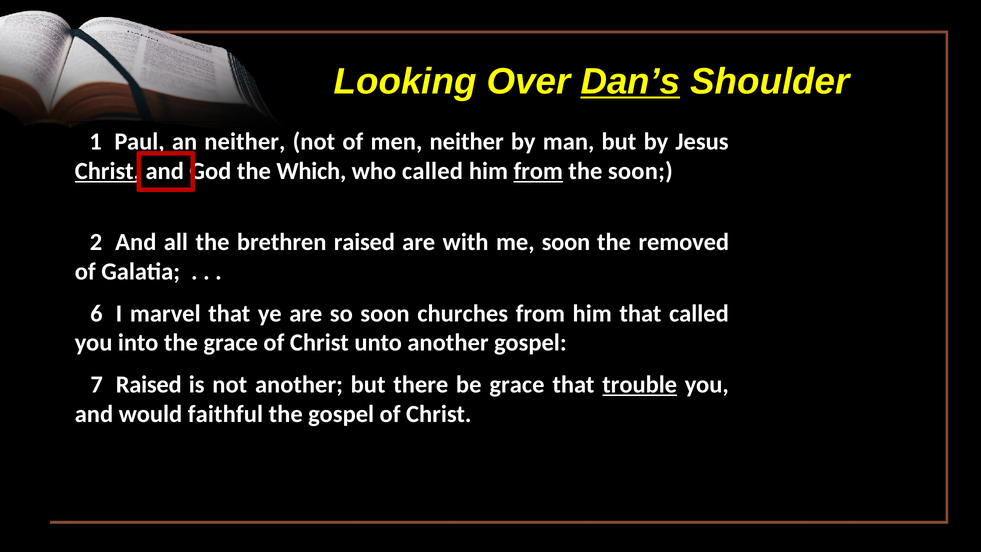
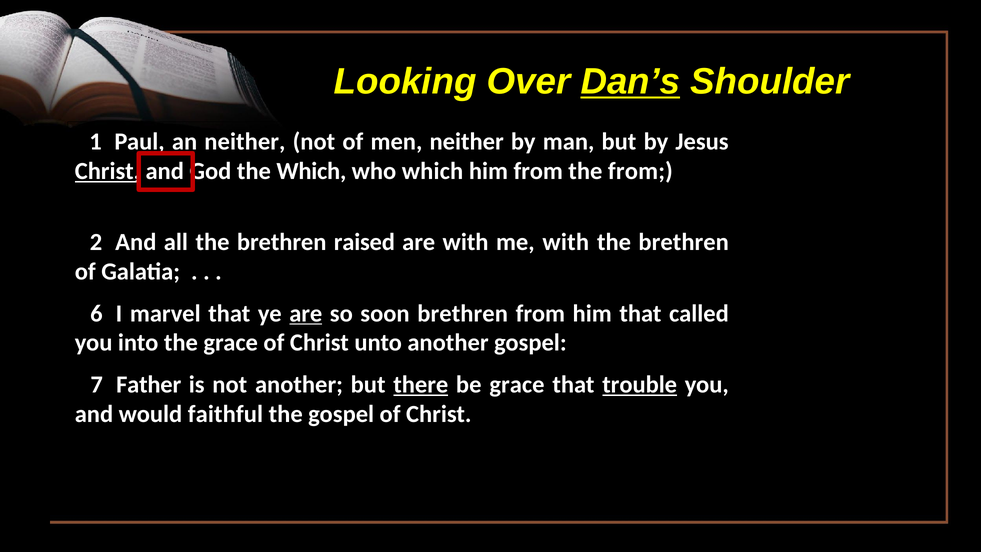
who called: called -> which
from at (538, 171) underline: present -> none
the soon: soon -> from
me soon: soon -> with
removed at (684, 242): removed -> brethren
are at (306, 313) underline: none -> present
soon churches: churches -> brethren
7 Raised: Raised -> Father
there underline: none -> present
